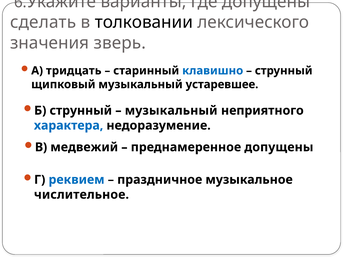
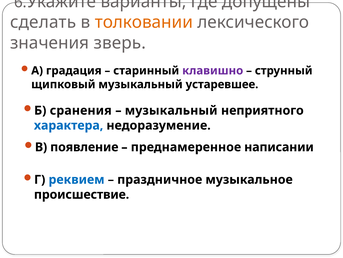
толковании colour: black -> orange
тридцать: тридцать -> градация
клавишно colour: blue -> purple
Б струнный: струнный -> сранения
медвежий: медвежий -> появление
преднамеренное допущены: допущены -> написании
числительное: числительное -> происшествие
